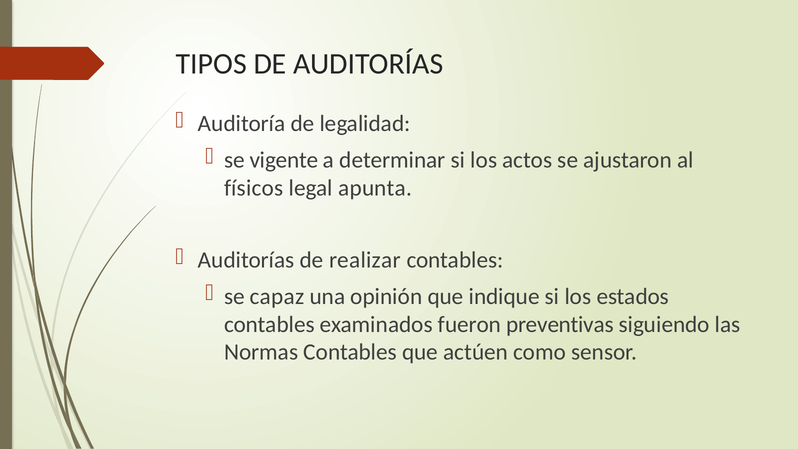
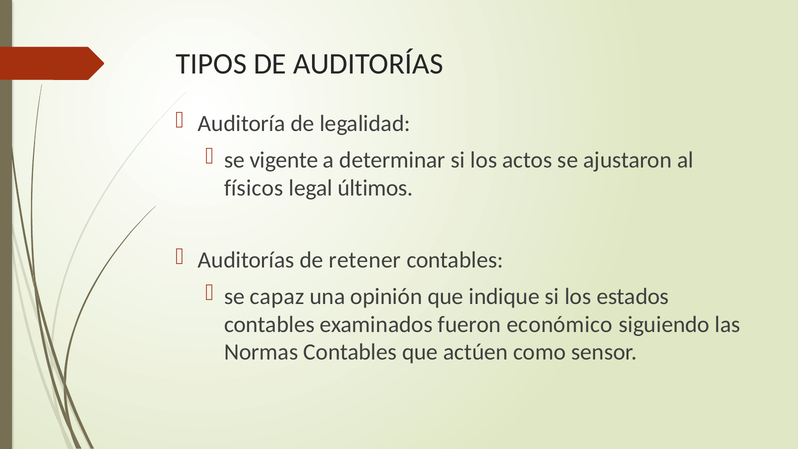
apunta: apunta -> últimos
realizar: realizar -> retener
preventivas: preventivas -> económico
